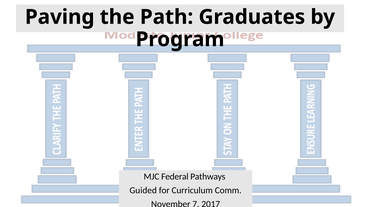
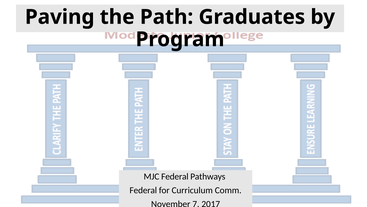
Guided at (143, 190): Guided -> Federal
